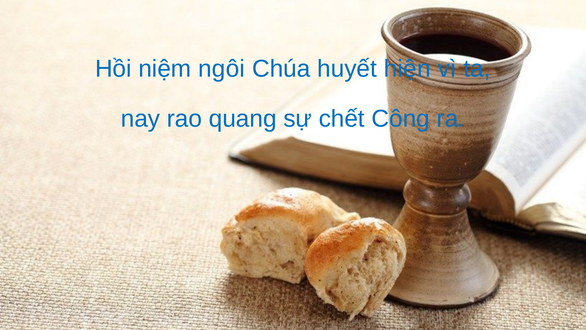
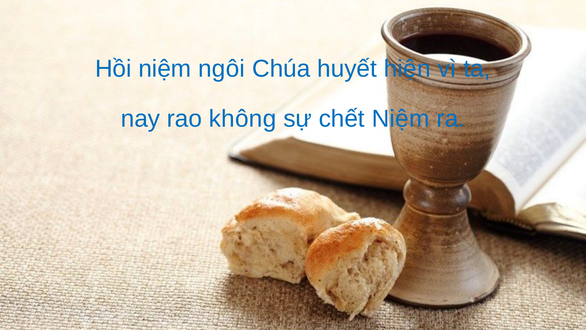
quang: quang -> không
chết Công: Công -> Niệm
